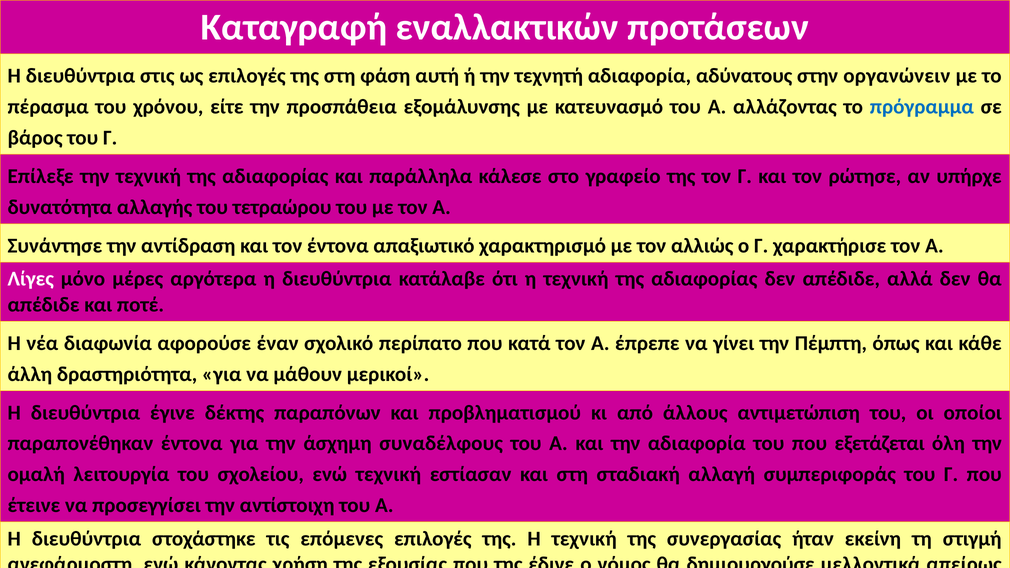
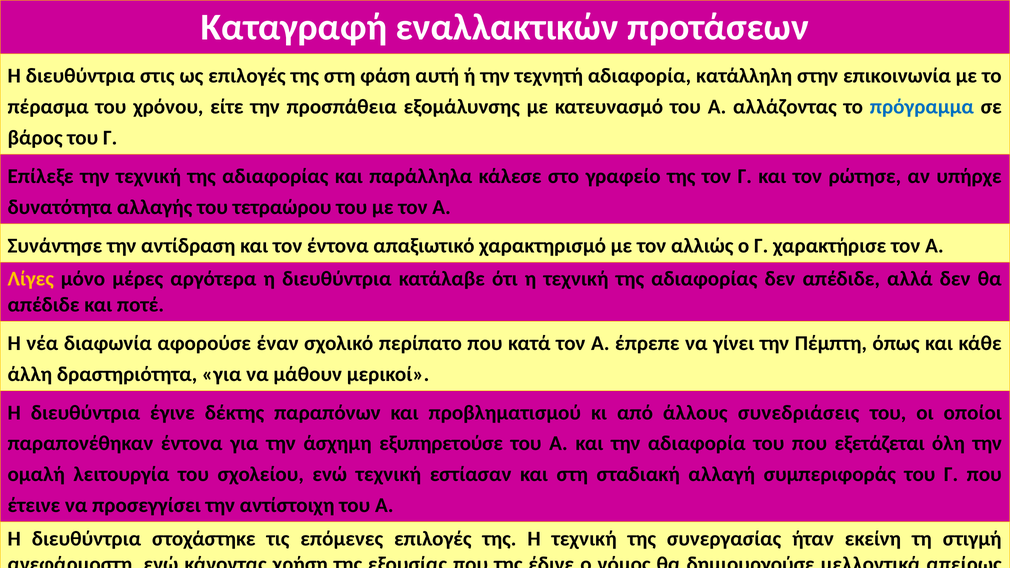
αδύνατους: αδύνατους -> κατάλληλη
οργανώνειν: οργανώνειν -> επικοινωνία
Λίγες colour: white -> yellow
αντιμετώπιση: αντιμετώπιση -> συνεδριάσεις
συναδέλφους: συναδέλφους -> εξυπηρετούσε
